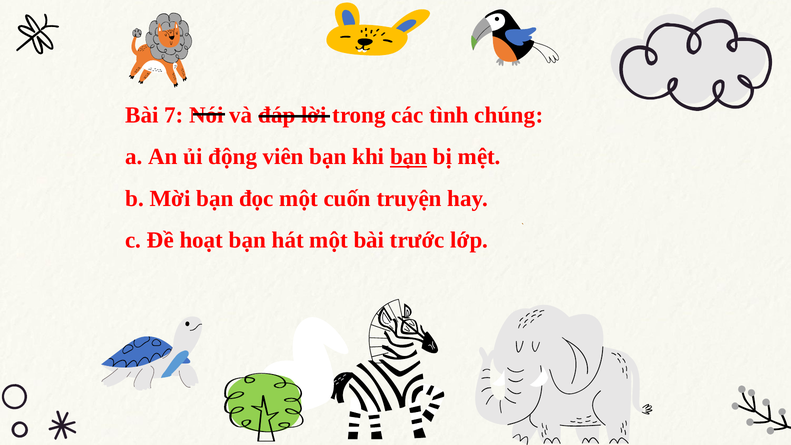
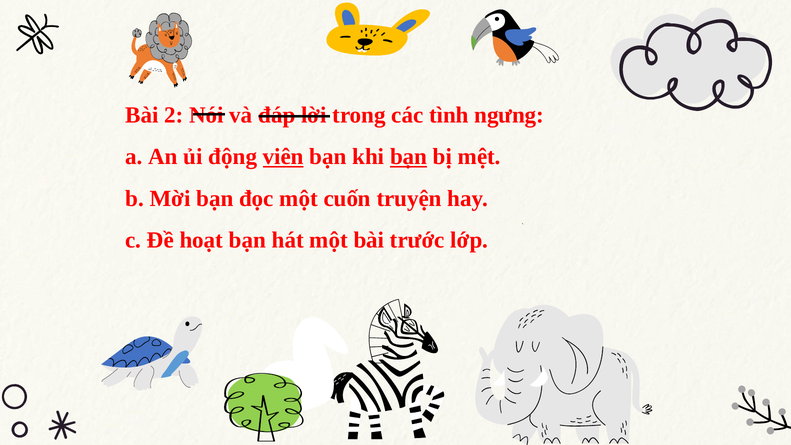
7: 7 -> 2
chúng: chúng -> ngưng
viên underline: none -> present
